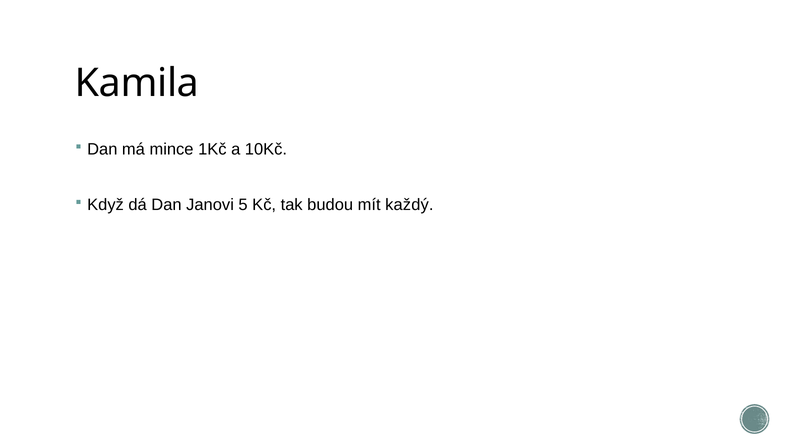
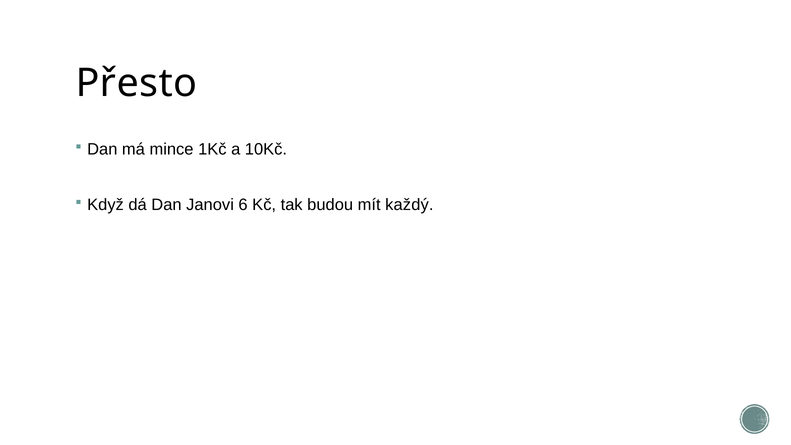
Kamila: Kamila -> Přesto
5: 5 -> 6
